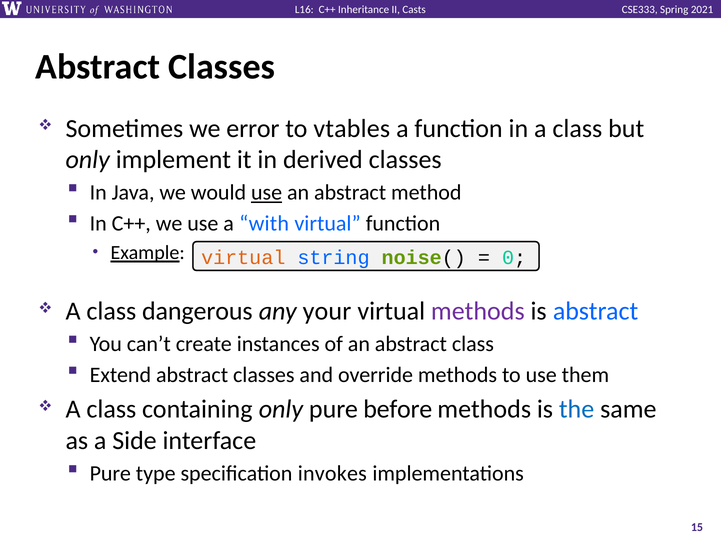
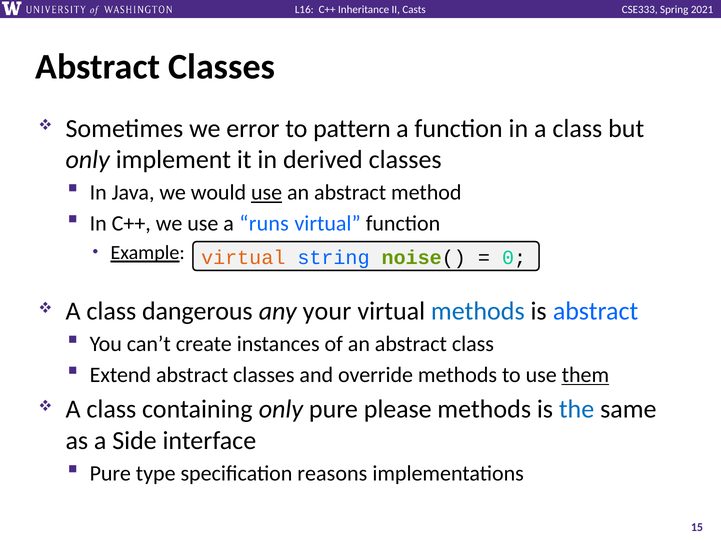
vtables: vtables -> pattern
with: with -> runs
methods at (478, 311) colour: purple -> blue
them underline: none -> present
before: before -> please
invokes: invokes -> reasons
